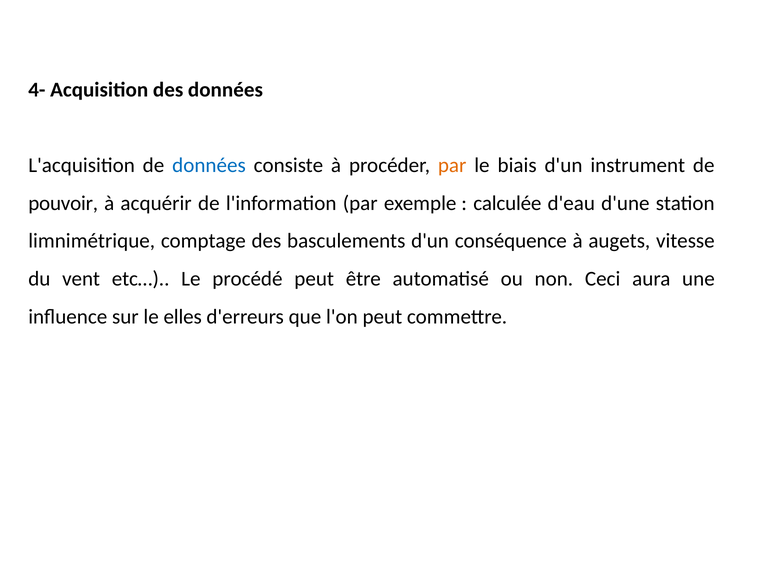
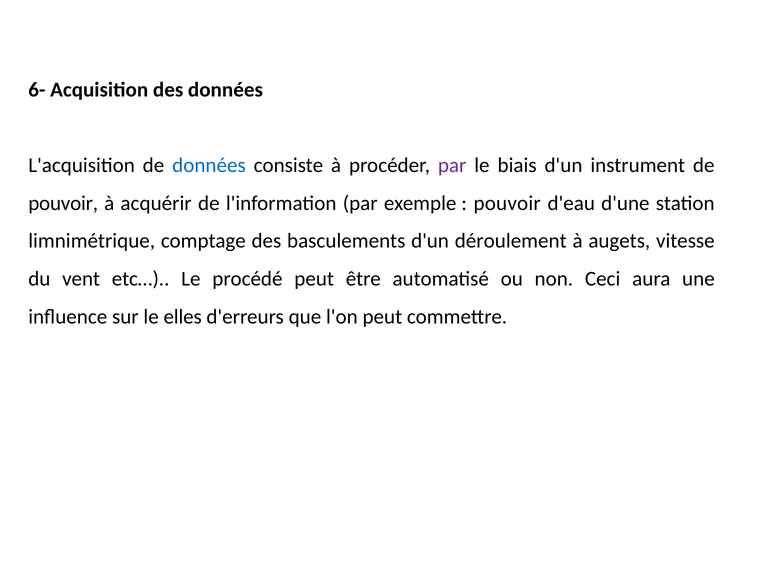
4-: 4- -> 6-
par at (452, 165) colour: orange -> purple
calculée at (507, 203): calculée -> pouvoir
conséquence: conséquence -> déroulement
